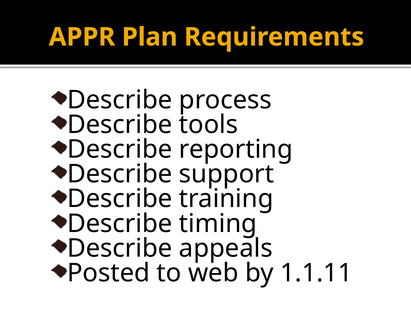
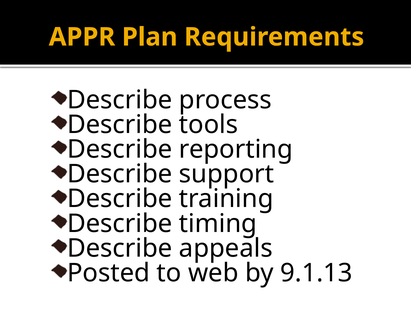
1.1.11: 1.1.11 -> 9.1.13
